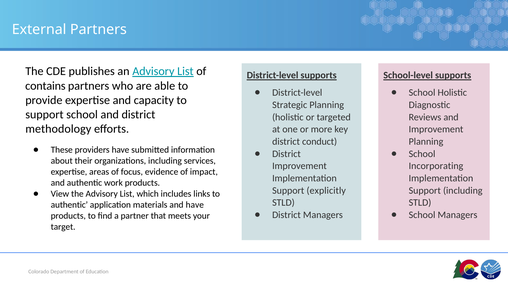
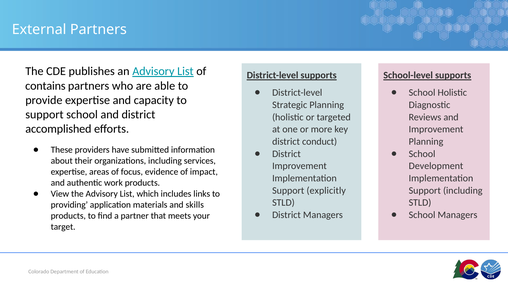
methodology: methodology -> accomplished
Incorporating: Incorporating -> Development
authentic at (69, 205): authentic -> providing
and have: have -> skills
